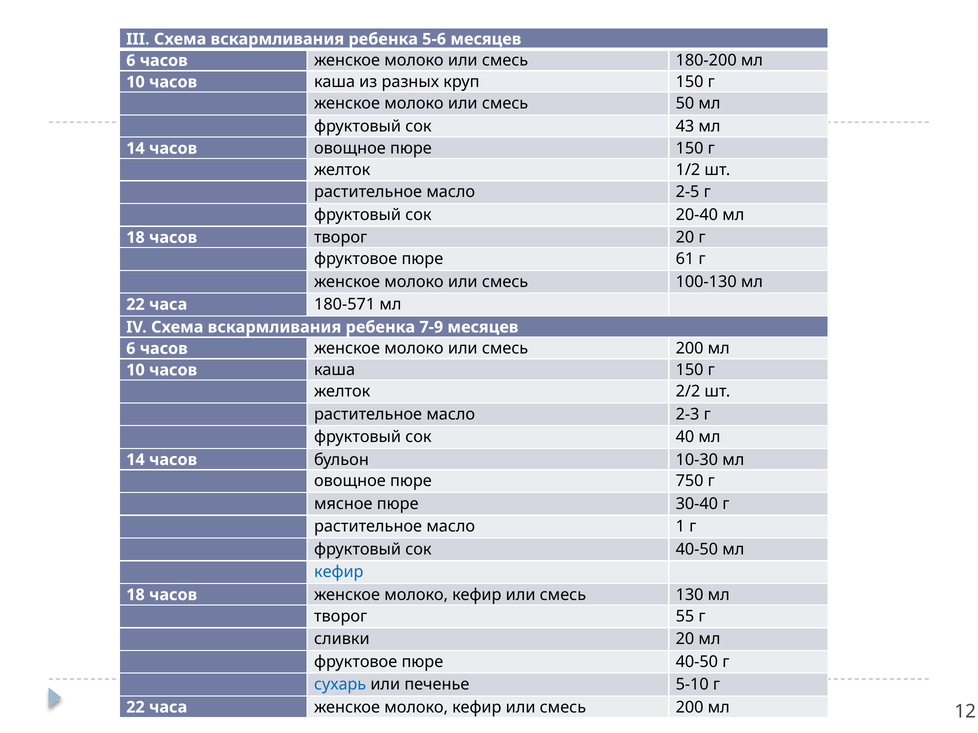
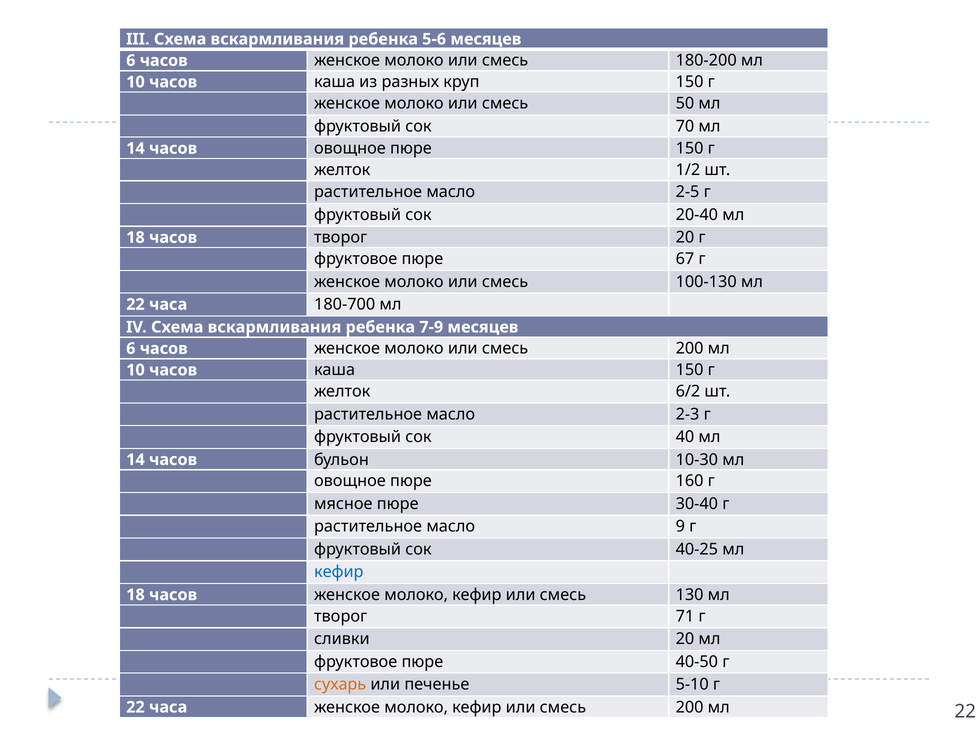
43: 43 -> 70
61: 61 -> 67
180-571: 180-571 -> 180-700
2/2: 2/2 -> 6/2
750: 750 -> 160
1: 1 -> 9
сок 40-50: 40-50 -> 40-25
55: 55 -> 71
сухарь colour: blue -> orange
200 мл 12: 12 -> 22
